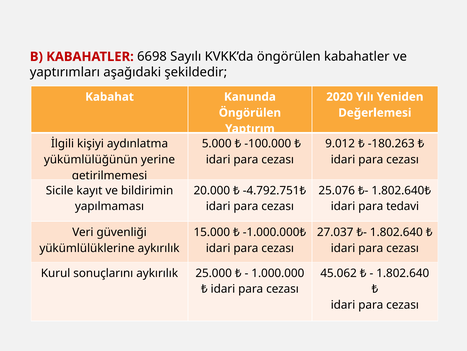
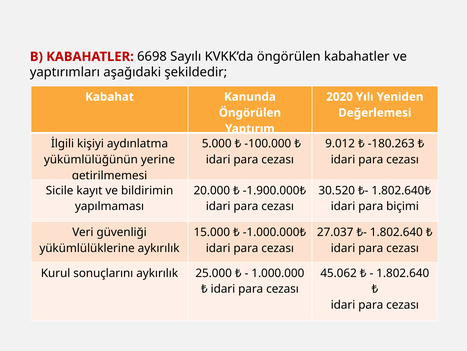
-4.792.751₺: -4.792.751₺ -> -1.900.000₺
25.076: 25.076 -> 30.520
tedavi: tedavi -> biçimi
